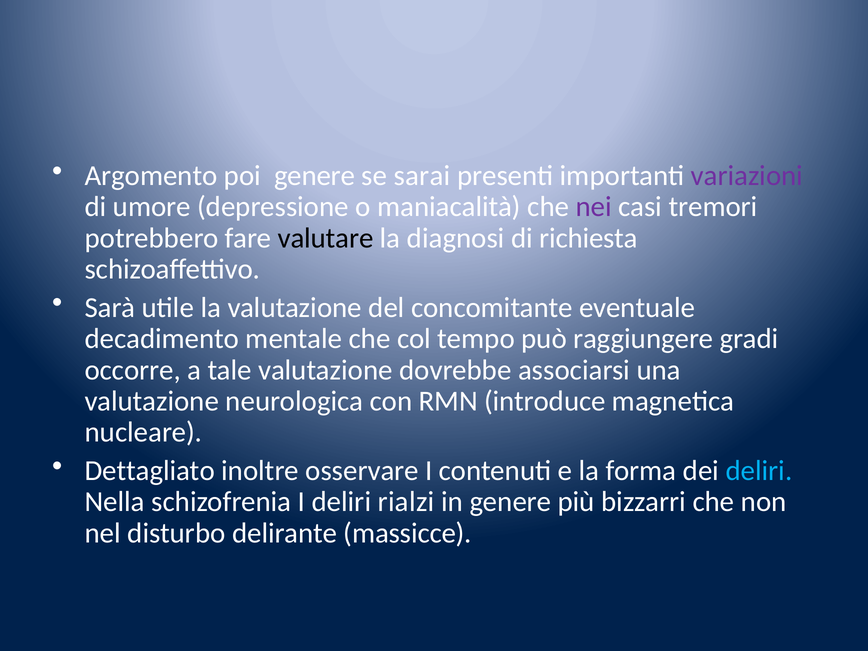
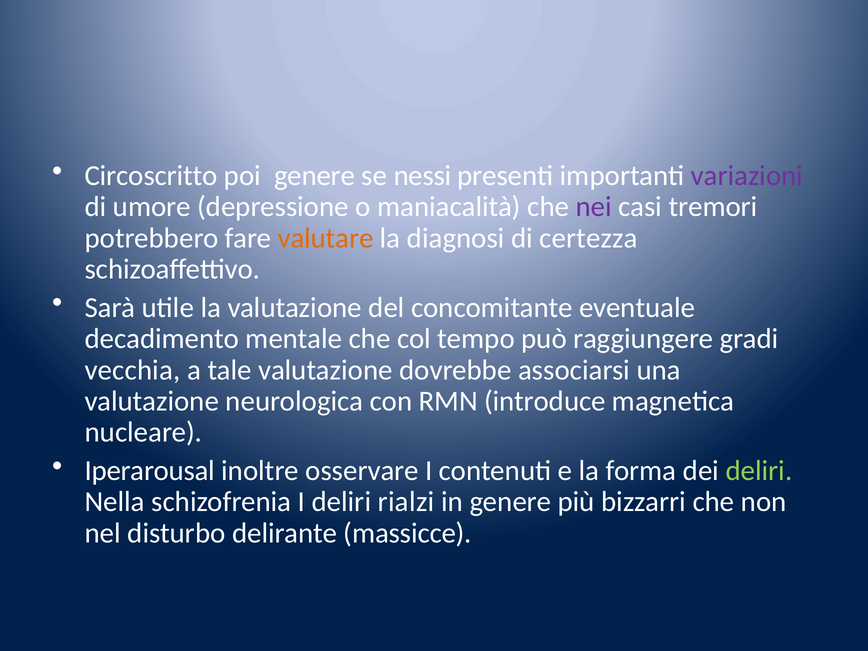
Argomento: Argomento -> Circoscritto
sarai: sarai -> nessi
valutare colour: black -> orange
richiesta: richiesta -> certezza
occorre: occorre -> vecchia
Dettagliato: Dettagliato -> Iperarousal
deliri at (759, 471) colour: light blue -> light green
